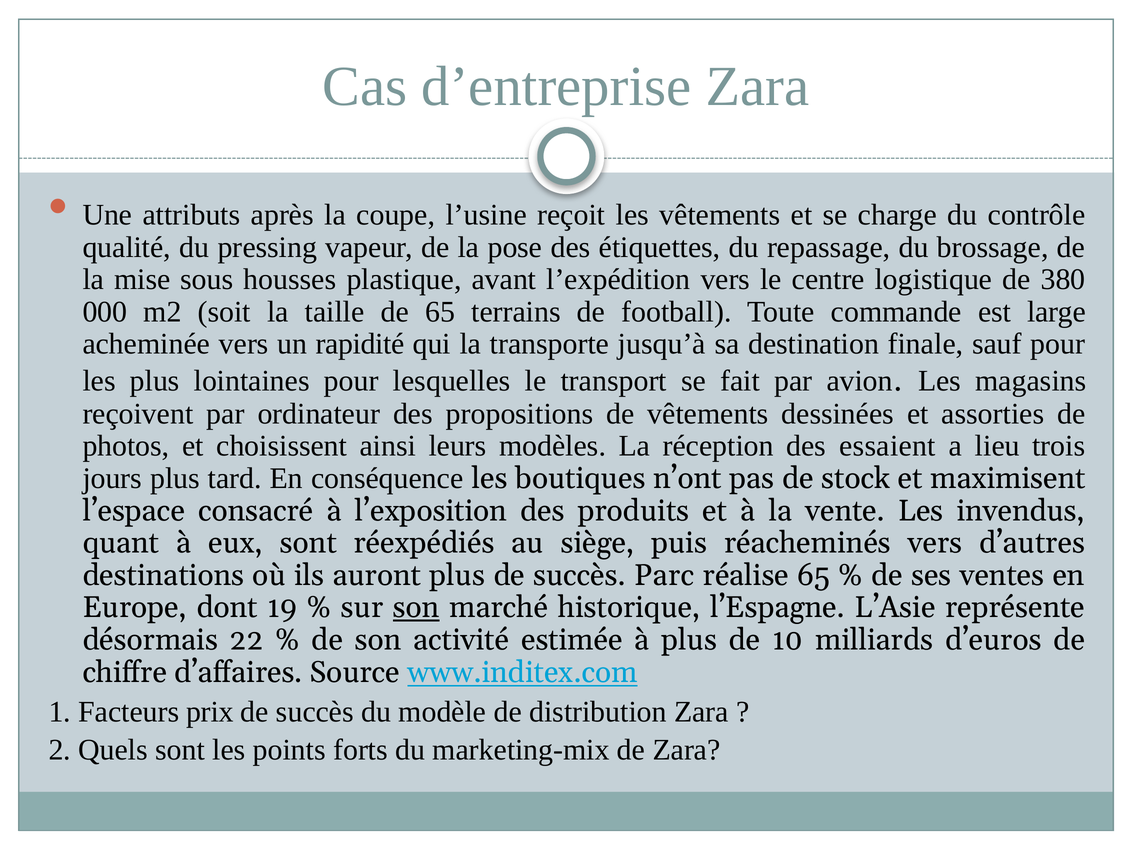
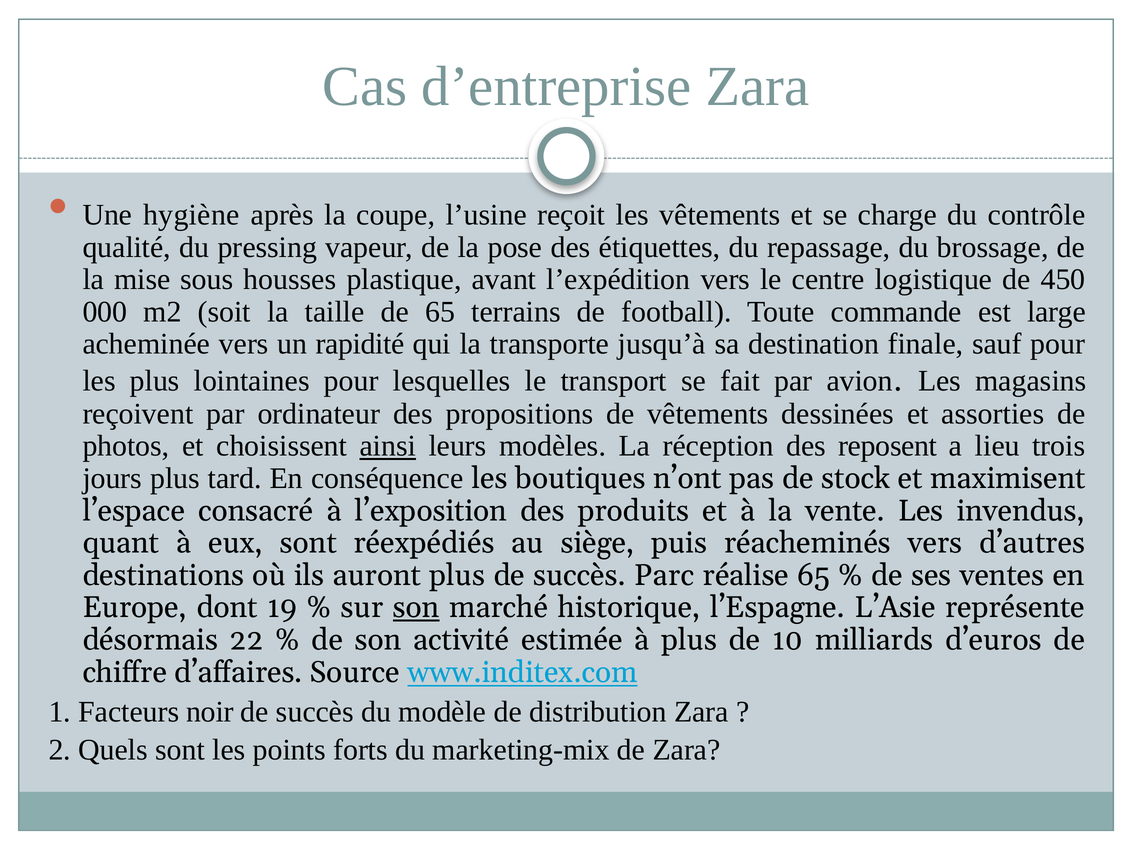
attributs: attributs -> hygiène
380: 380 -> 450
ainsi underline: none -> present
essaient: essaient -> reposent
prix: prix -> noir
